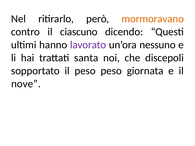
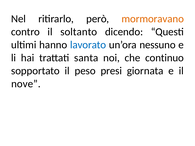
ciascuno: ciascuno -> soltanto
lavorato colour: purple -> blue
discepoli: discepoli -> continuo
peso peso: peso -> presi
